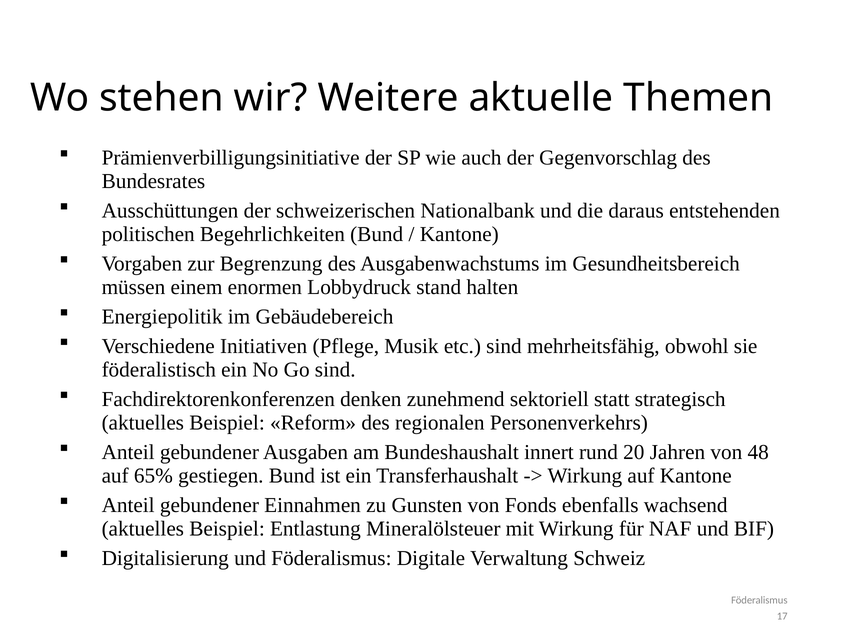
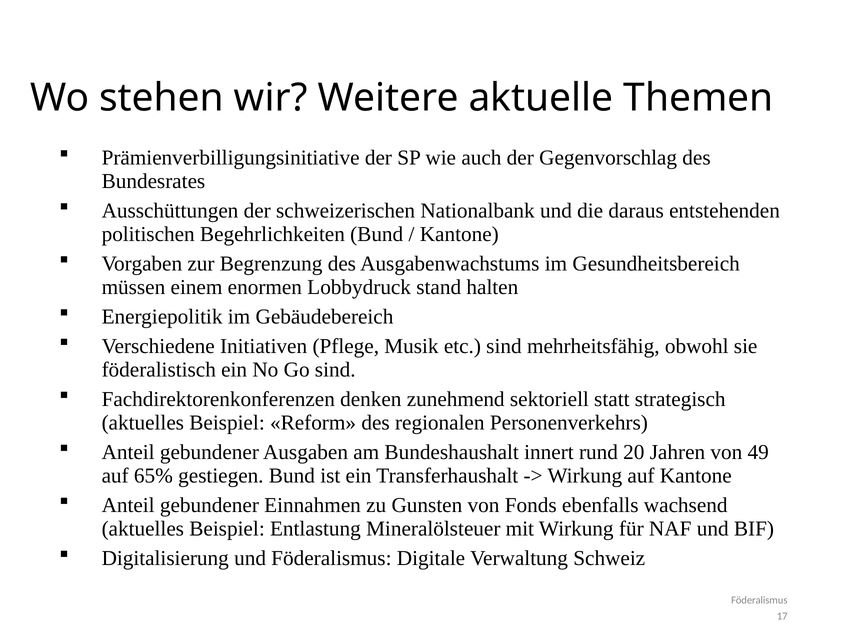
48: 48 -> 49
